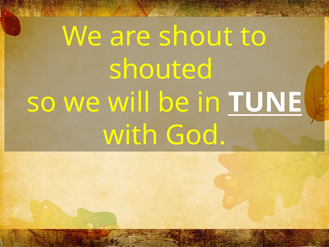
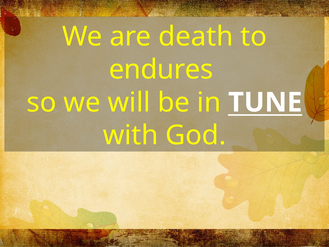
shout: shout -> death
shouted: shouted -> endures
